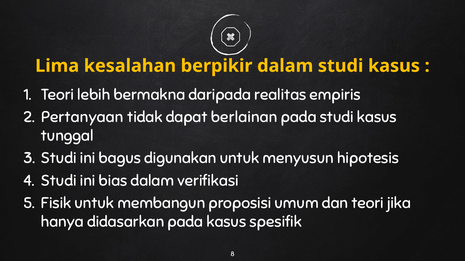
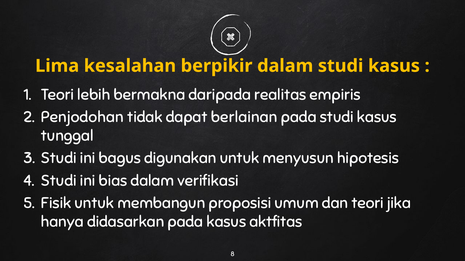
Pertanyaan: Pertanyaan -> Penjodohan
spesifik: spesifik -> aktfitas
